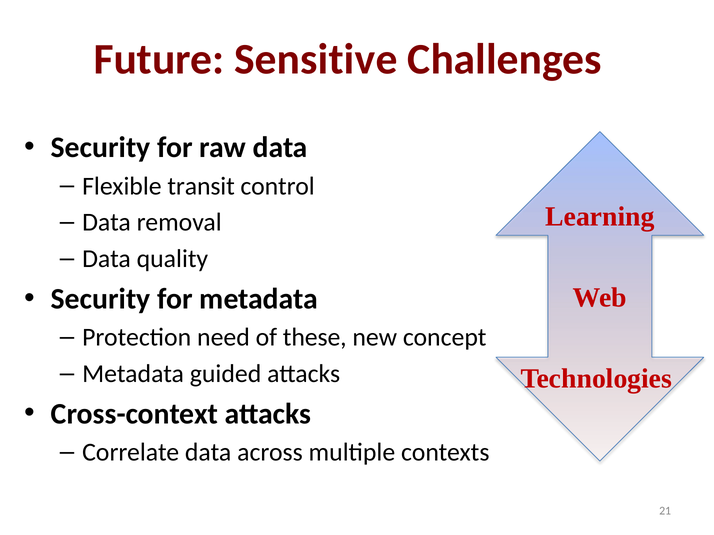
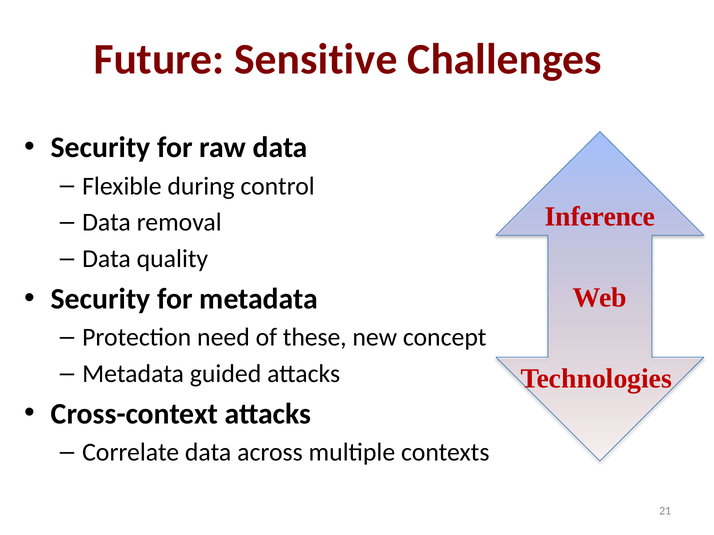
transit: transit -> during
Learning: Learning -> Inference
